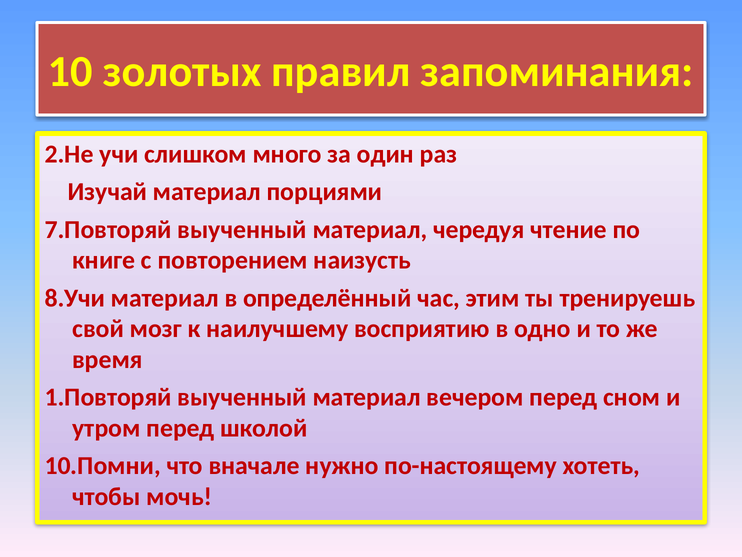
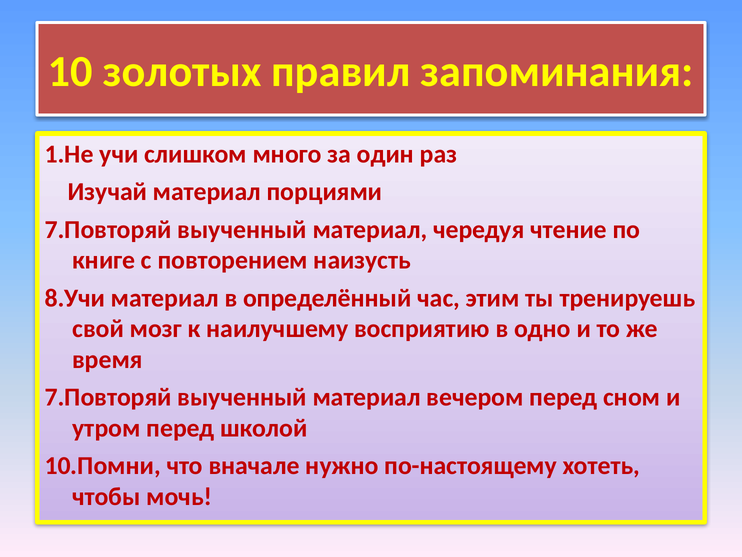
2.Не: 2.Не -> 1.Не
1.Повторяй at (108, 397): 1.Повторяй -> 7.Повторяй
